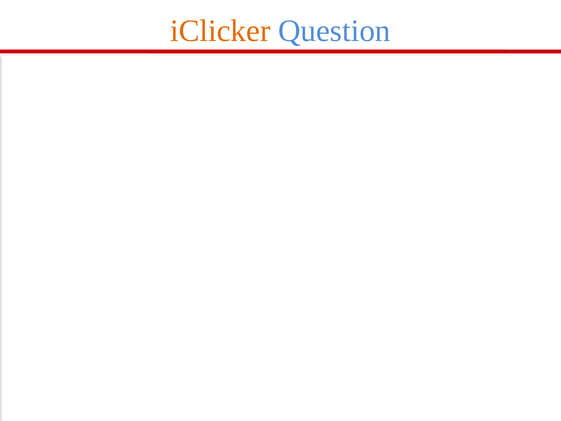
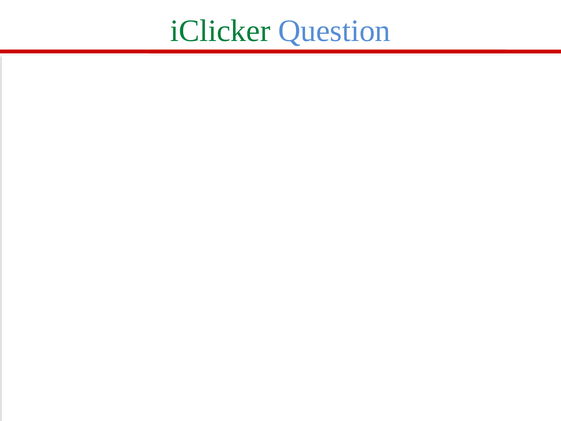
iClicker colour: orange -> green
